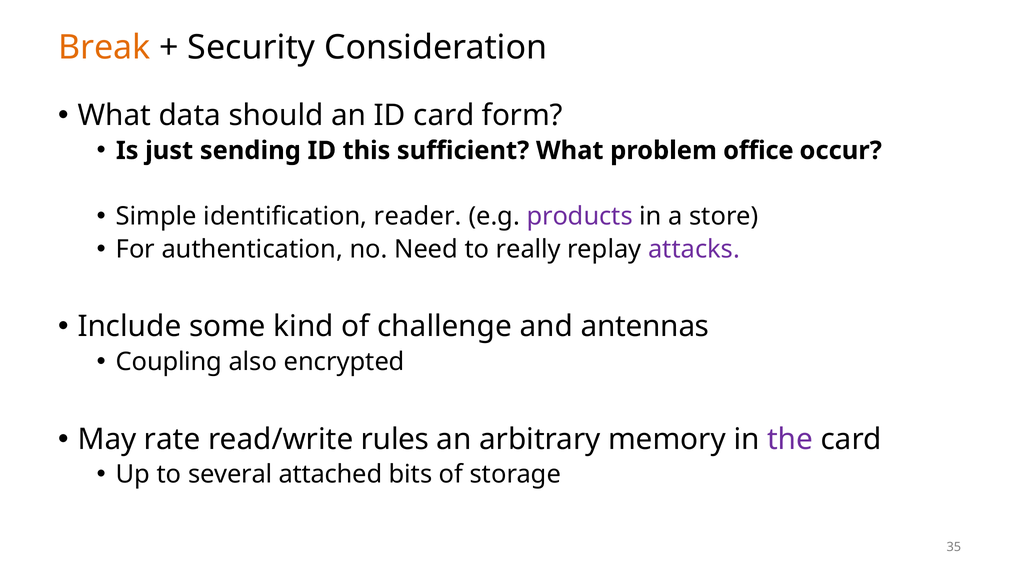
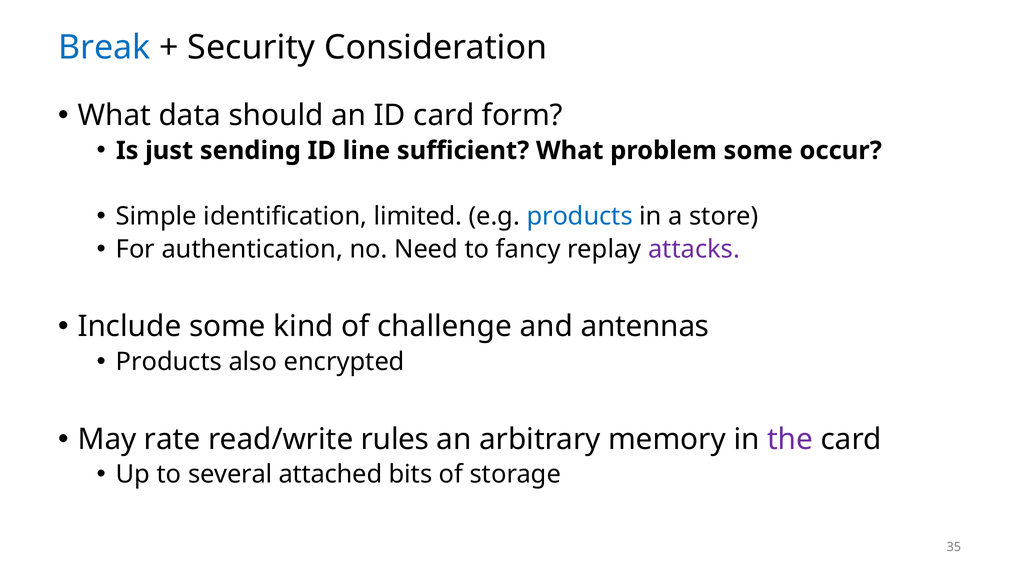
Break colour: orange -> blue
this: this -> line
problem office: office -> some
reader: reader -> limited
products at (580, 216) colour: purple -> blue
really: really -> fancy
Coupling at (169, 362): Coupling -> Products
